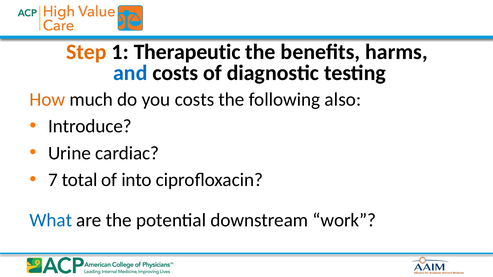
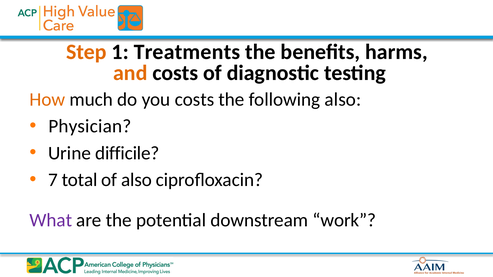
Therapeutic: Therapeutic -> Treatments
and colour: blue -> orange
Introduce: Introduce -> Physician
cardiac: cardiac -> difficile
of into: into -> also
What colour: blue -> purple
